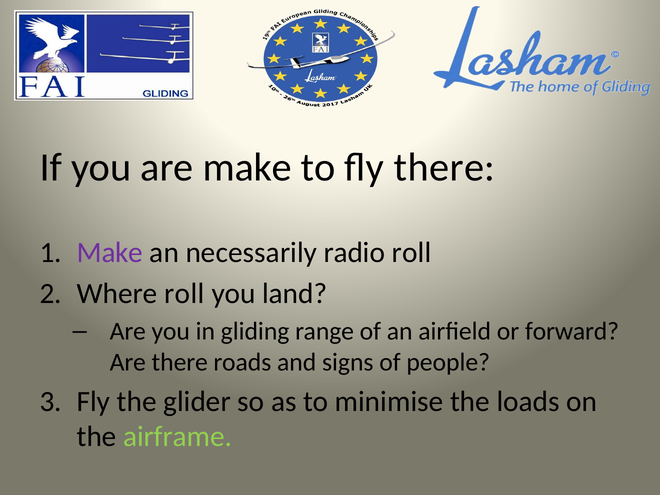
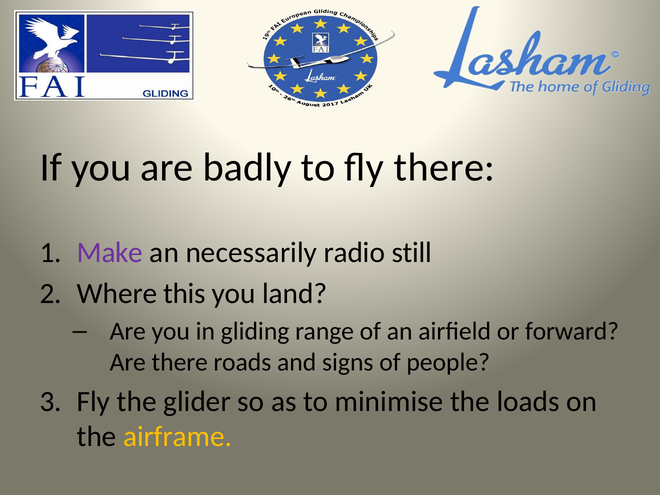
are make: make -> badly
radio roll: roll -> still
Where roll: roll -> this
airframe colour: light green -> yellow
